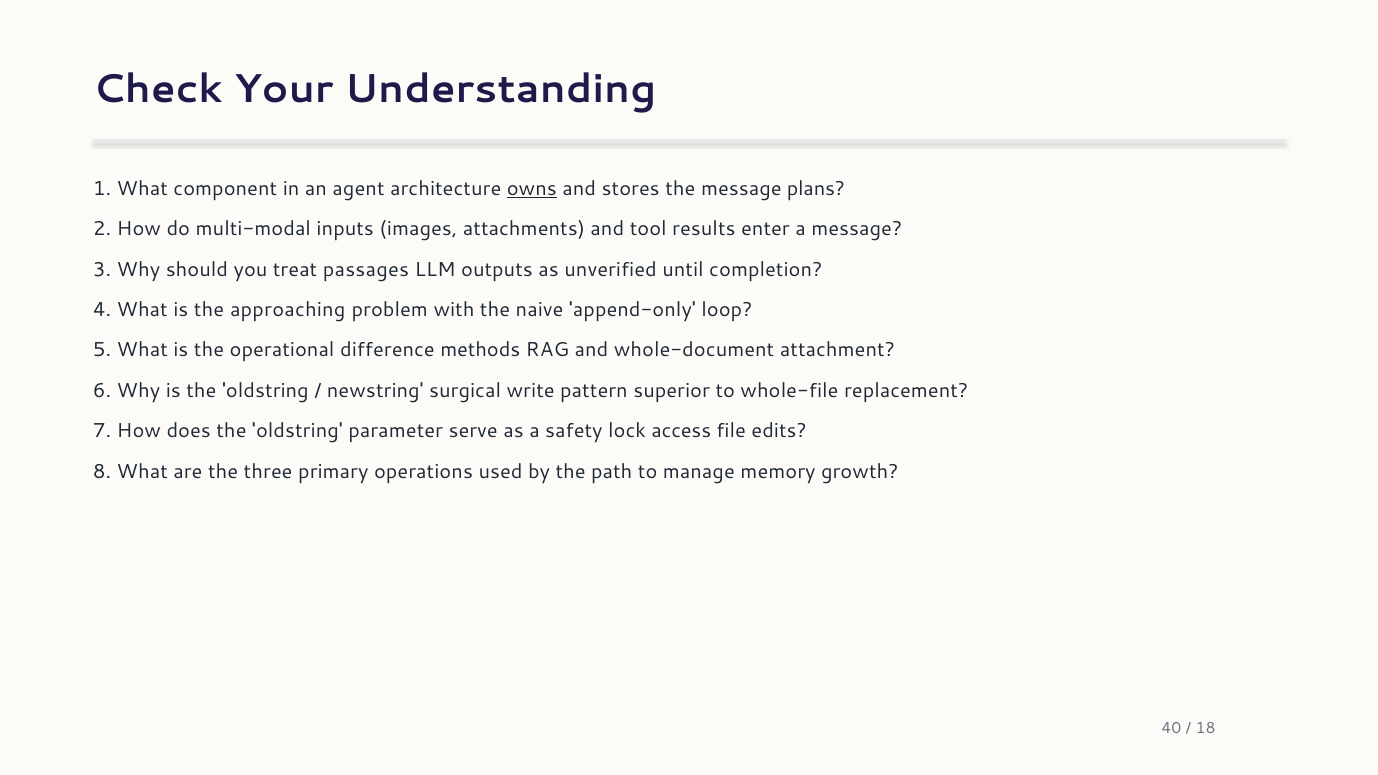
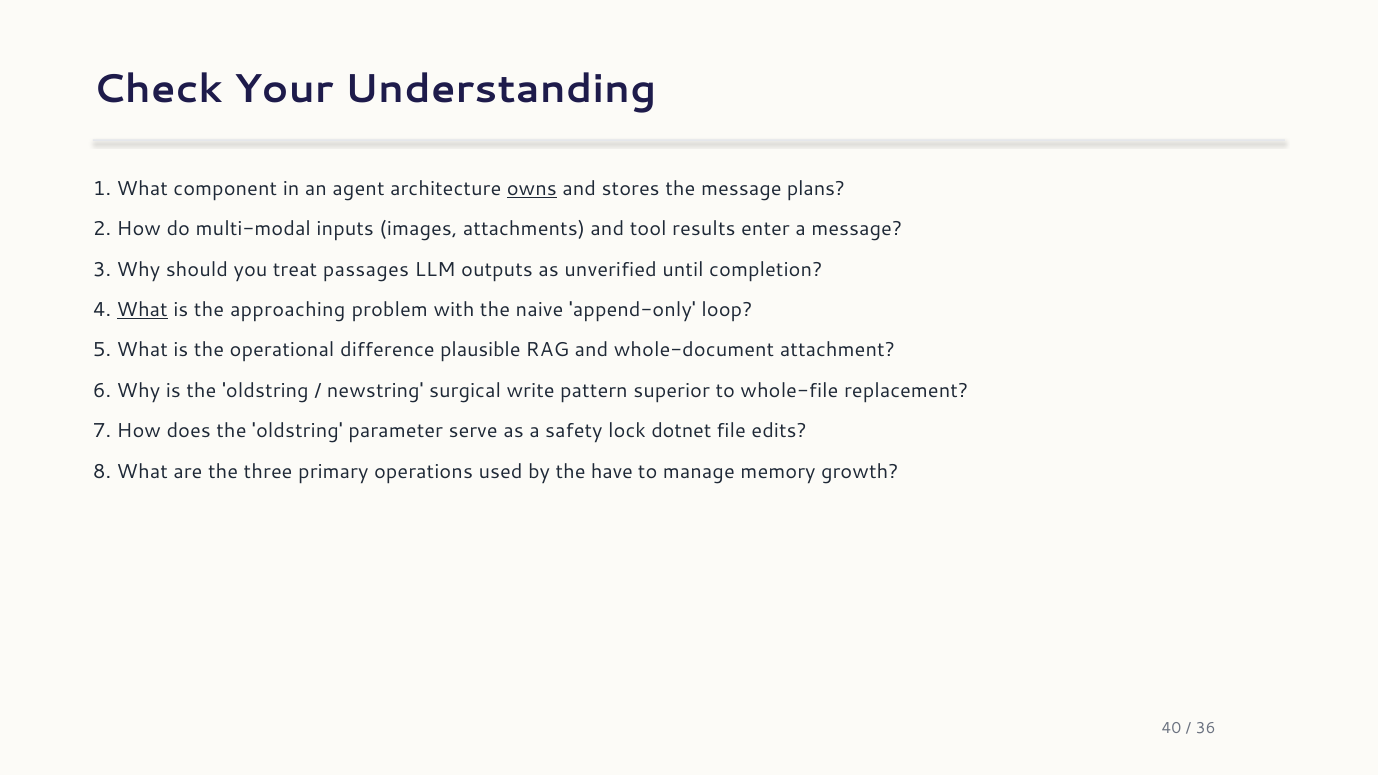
What at (142, 310) underline: none -> present
methods: methods -> plausible
access: access -> dotnet
path: path -> have
18: 18 -> 36
